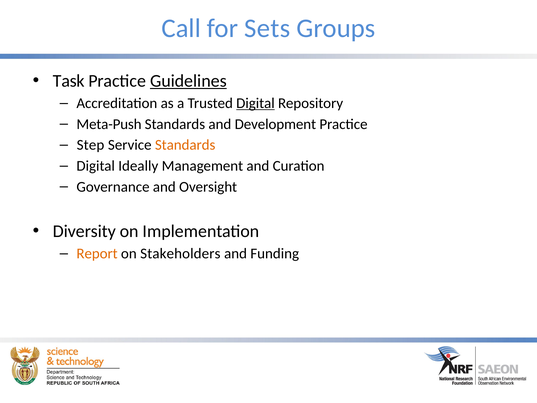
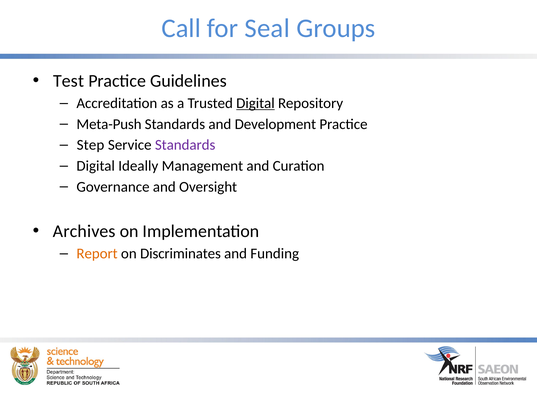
Sets: Sets -> Seal
Task: Task -> Test
Guidelines underline: present -> none
Standards at (185, 145) colour: orange -> purple
Diversity: Diversity -> Archives
Stakeholders: Stakeholders -> Discriminates
